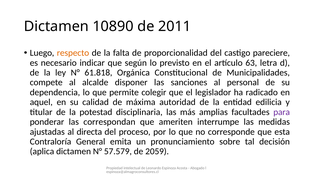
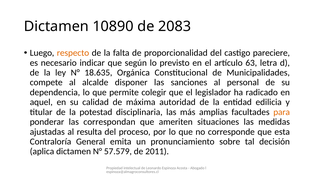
2011: 2011 -> 2083
61.818: 61.818 -> 18.635
para colour: purple -> orange
interrumpe: interrumpe -> situaciones
directa: directa -> resulta
2059: 2059 -> 2011
